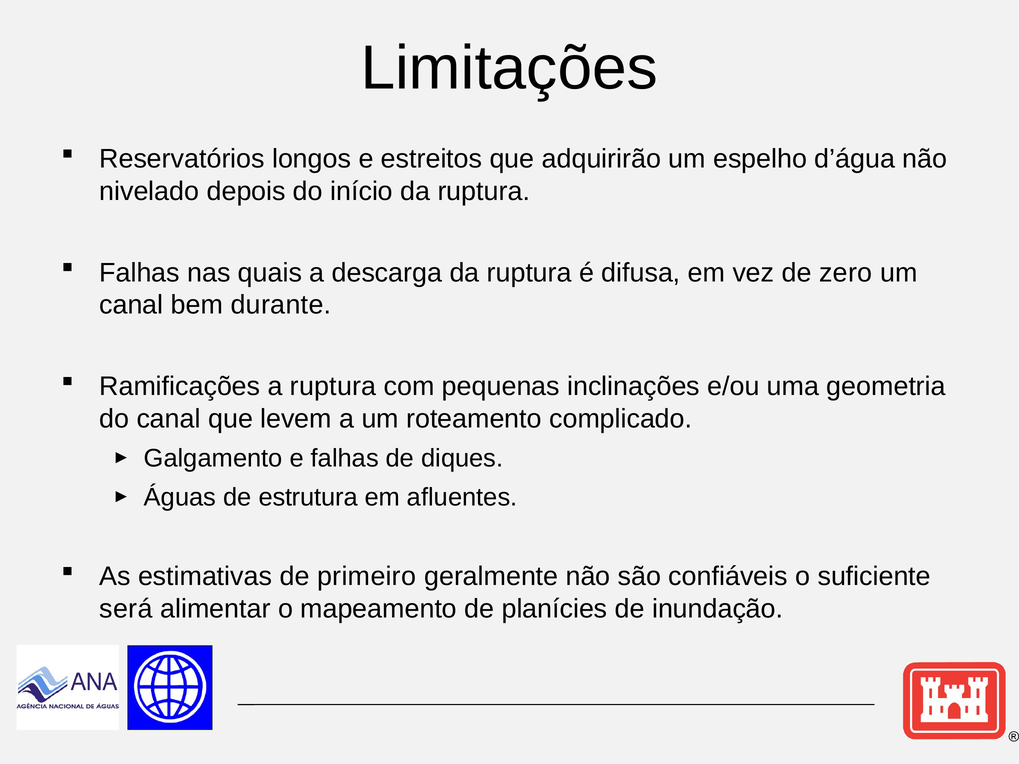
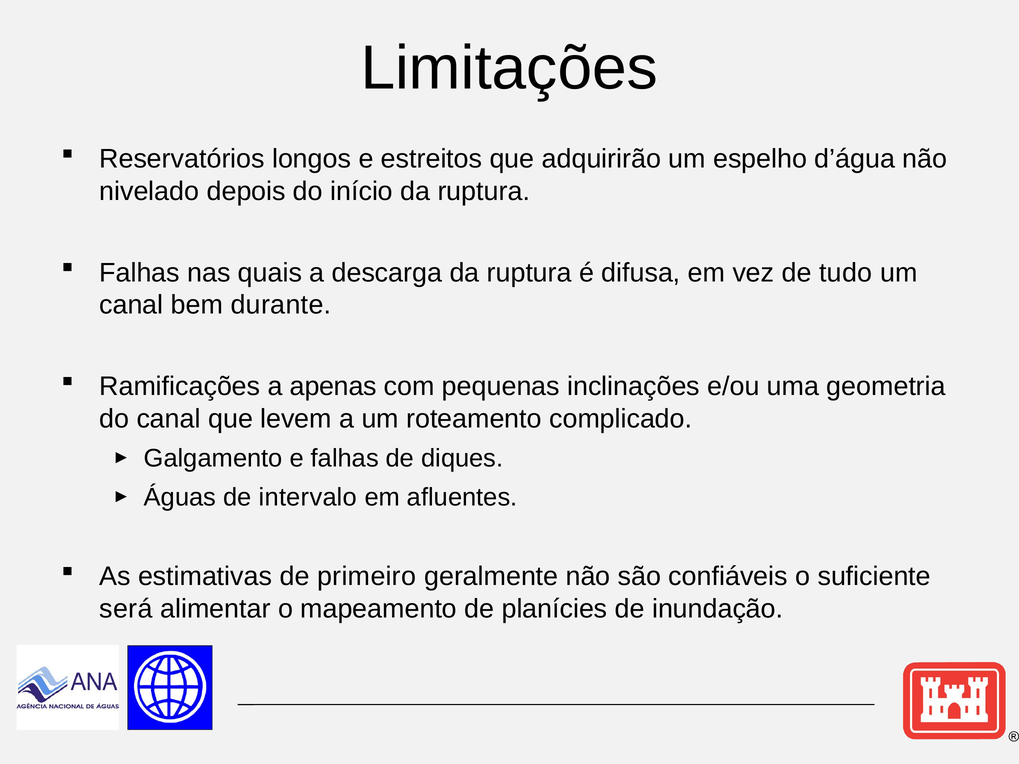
zero: zero -> tudo
a ruptura: ruptura -> apenas
estrutura: estrutura -> intervalo
